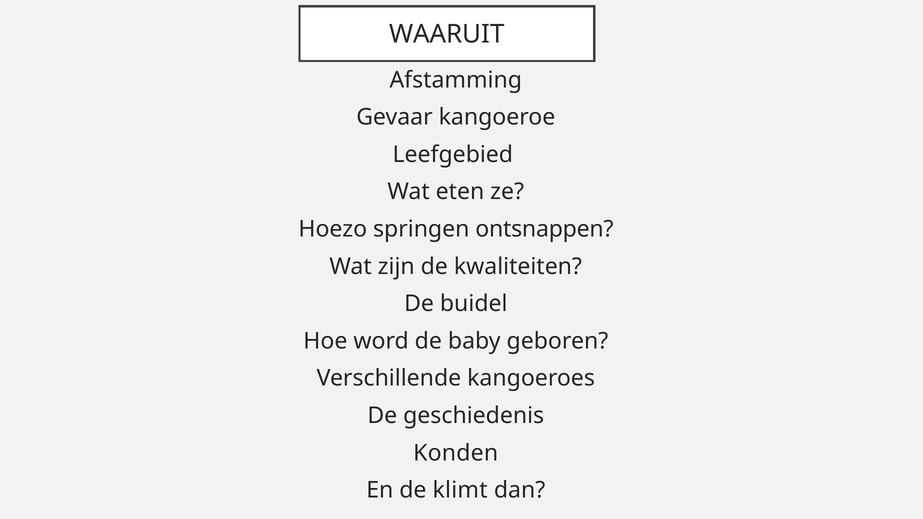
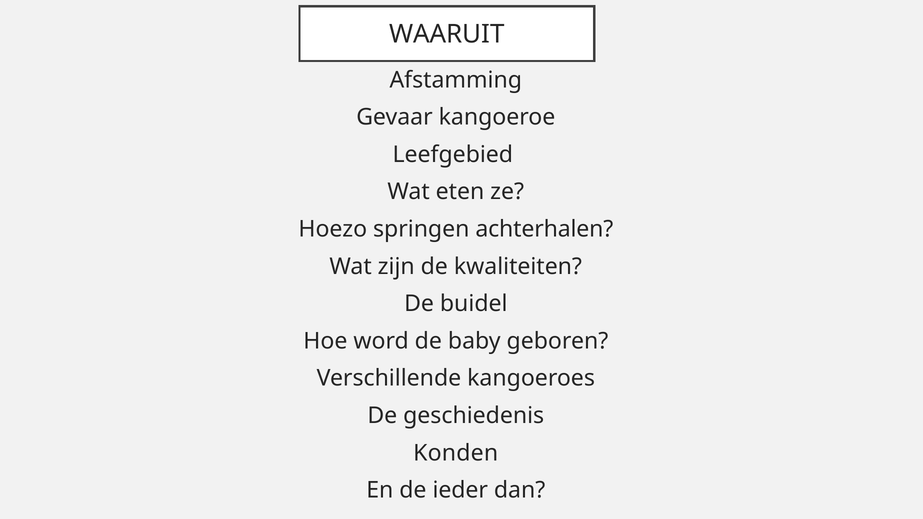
ontsnappen: ontsnappen -> achterhalen
klimt: klimt -> ieder
